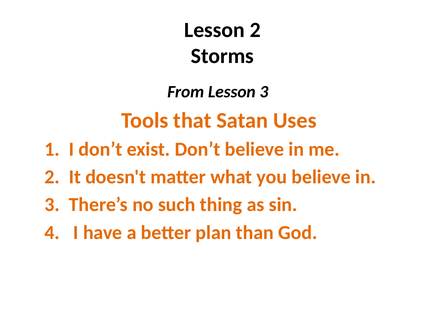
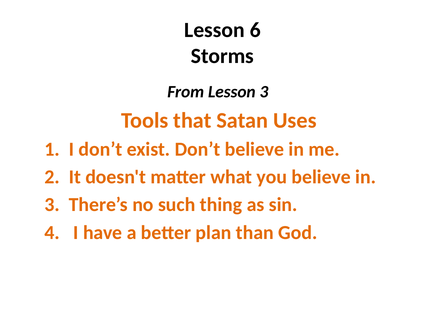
Lesson 2: 2 -> 6
